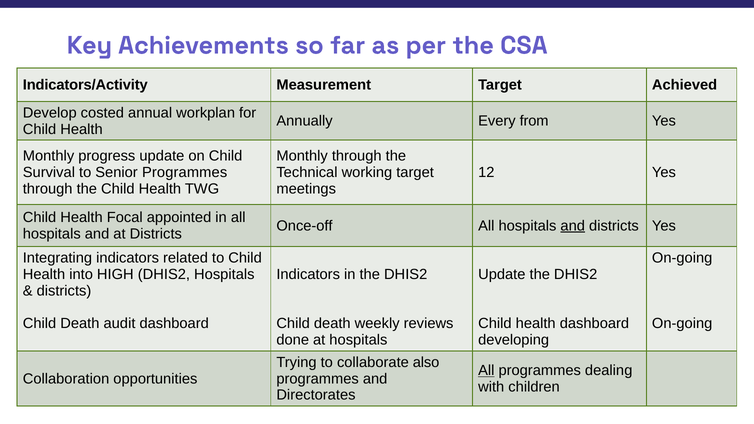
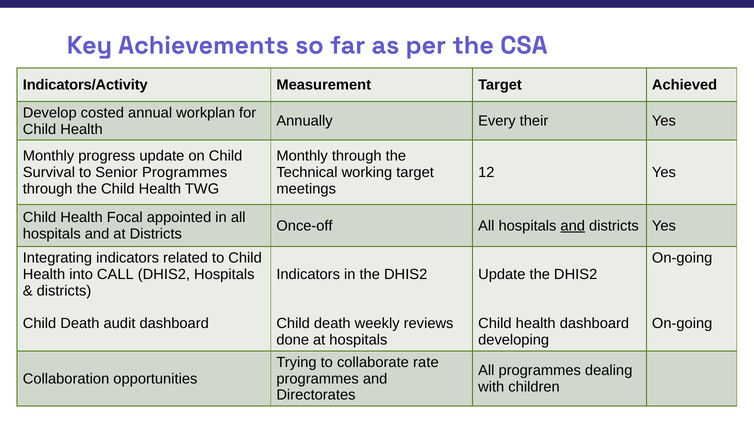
from: from -> their
HIGH: HIGH -> CALL
also: also -> rate
All at (486, 371) underline: present -> none
